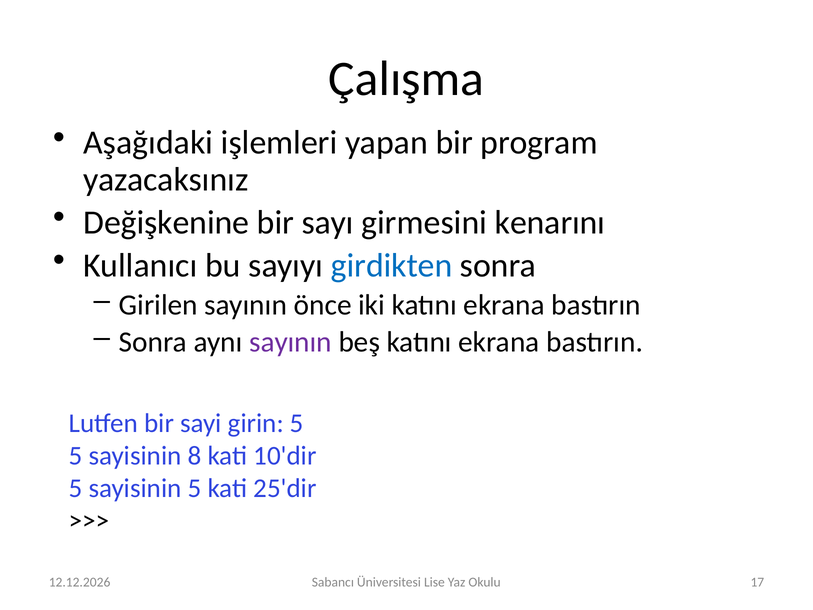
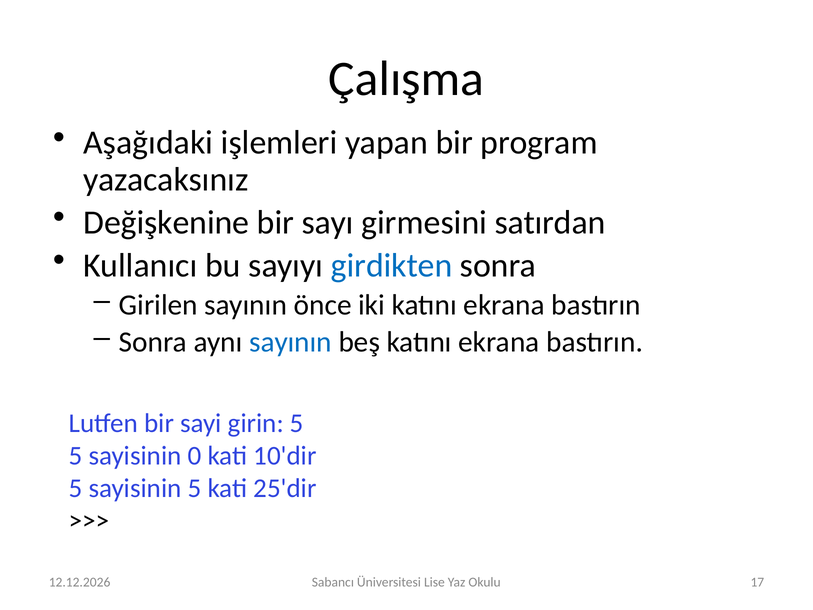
kenarını: kenarını -> satırdan
sayının at (291, 342) colour: purple -> blue
8: 8 -> 0
